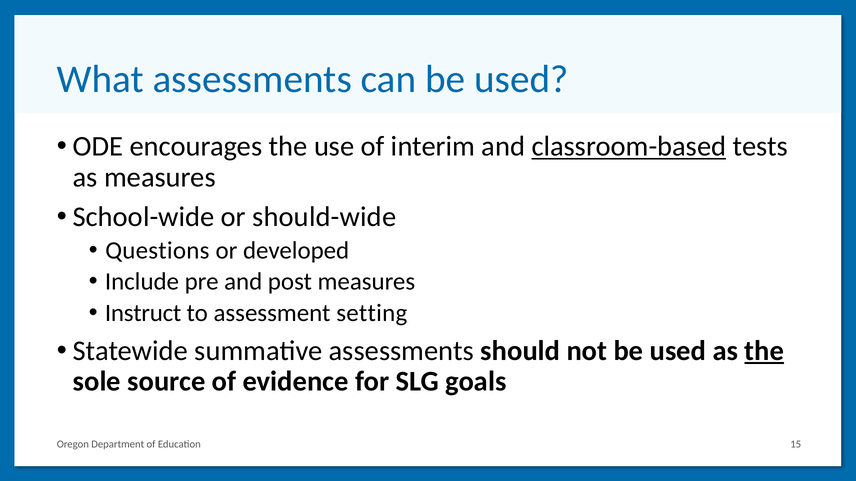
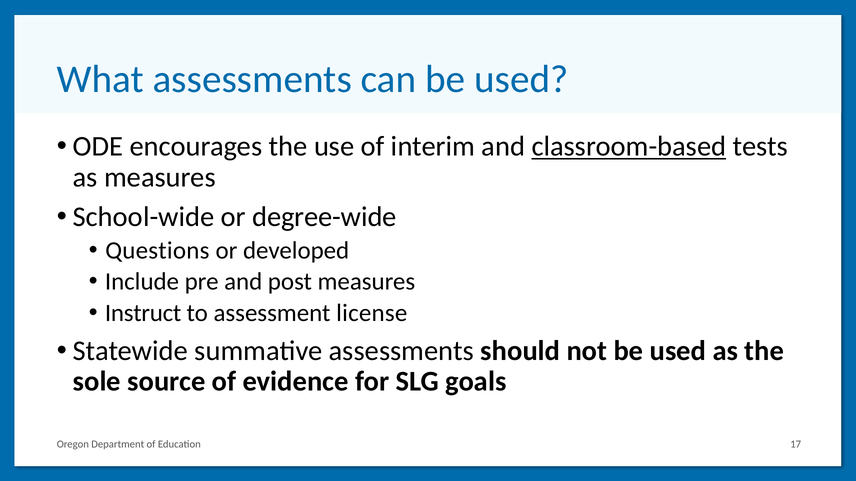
should-wide: should-wide -> degree-wide
setting: setting -> license
the at (764, 351) underline: present -> none
15: 15 -> 17
